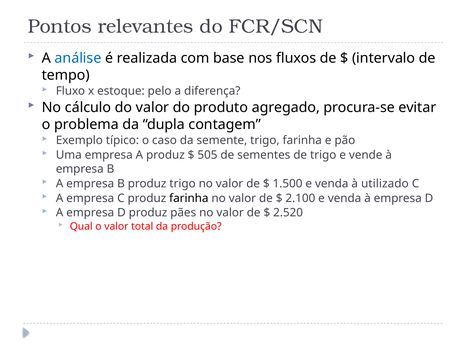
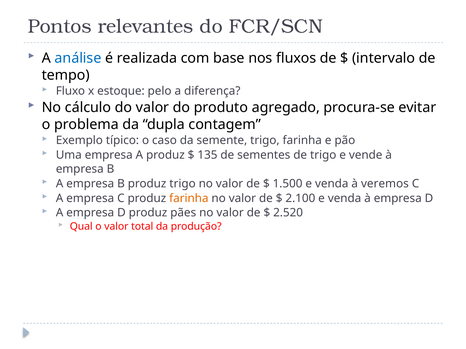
505: 505 -> 135
utilizado: utilizado -> veremos
farinha at (189, 198) colour: black -> orange
